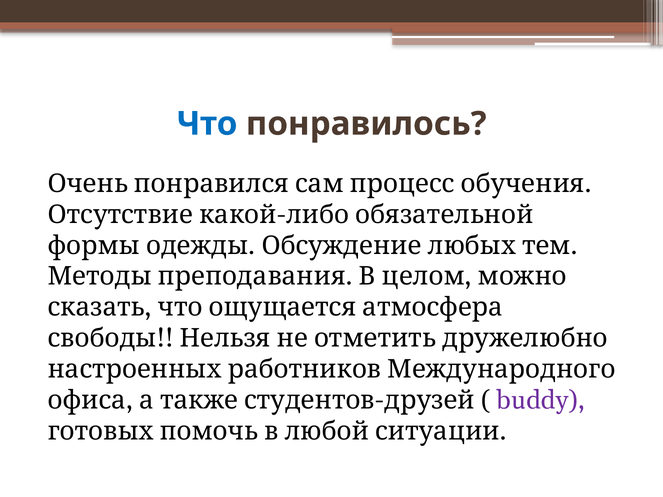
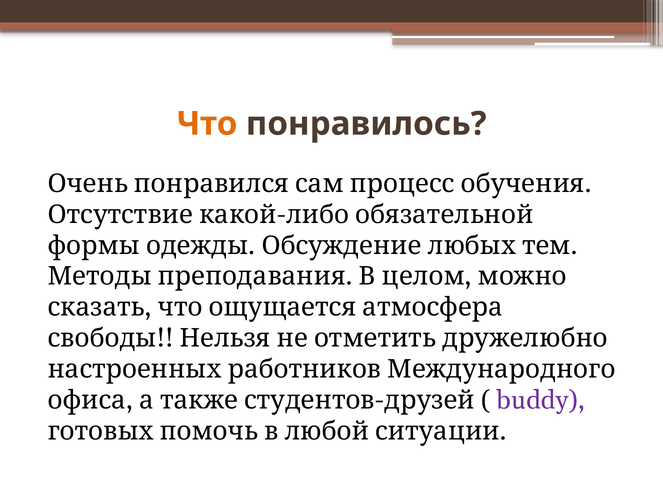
Что colour: blue -> orange
